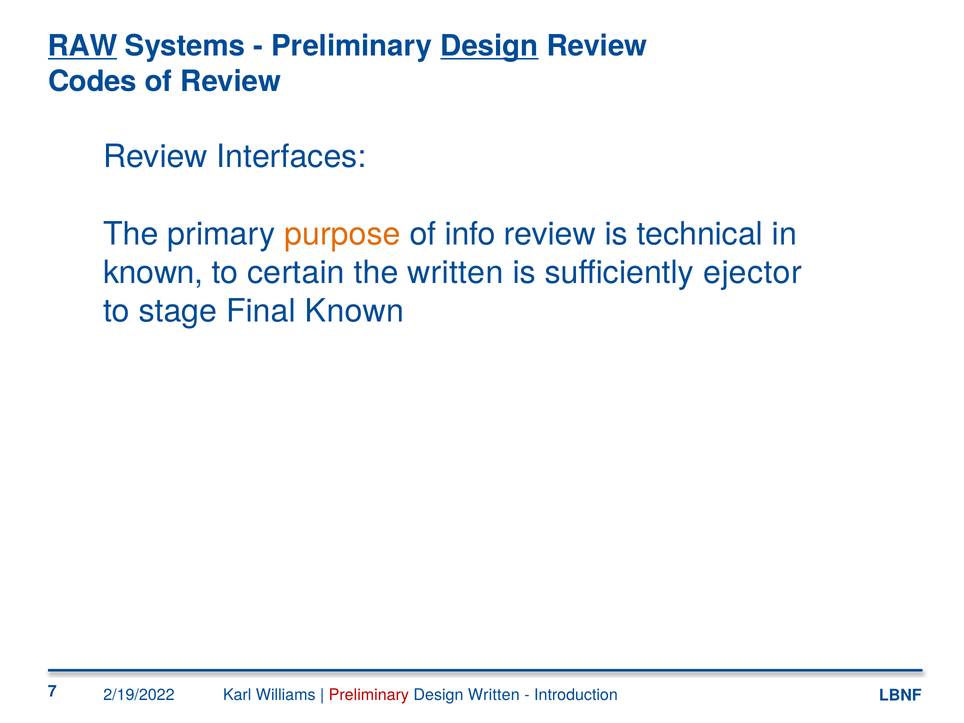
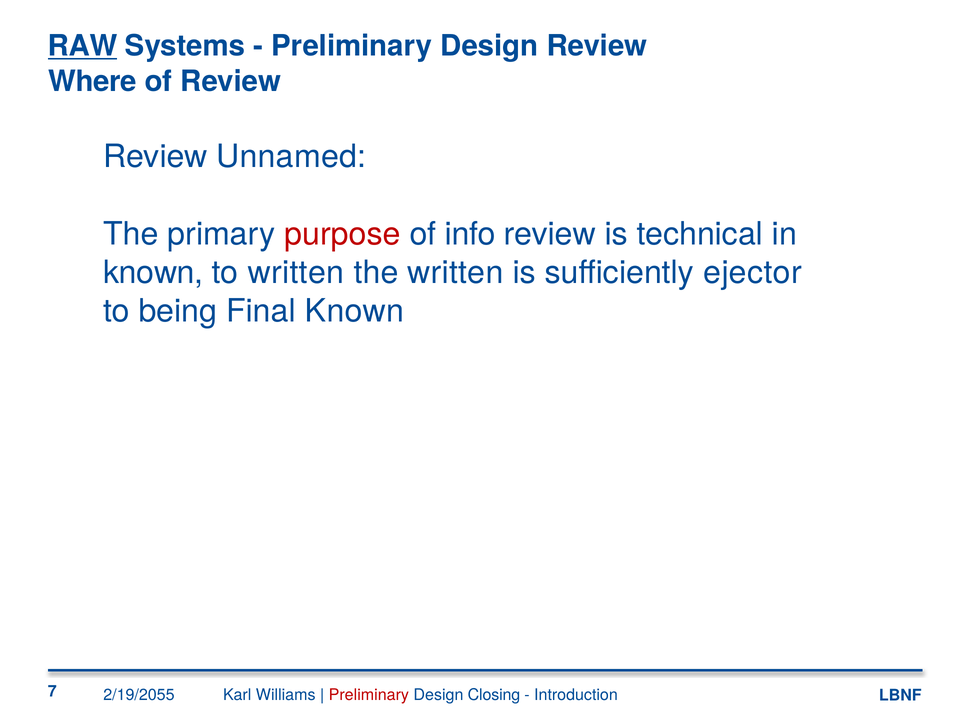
Design at (489, 46) underline: present -> none
Codes: Codes -> Where
Interfaces: Interfaces -> Unnamed
purpose colour: orange -> red
to certain: certain -> written
stage: stage -> being
2/19/2022: 2/19/2022 -> 2/19/2055
Design Written: Written -> Closing
